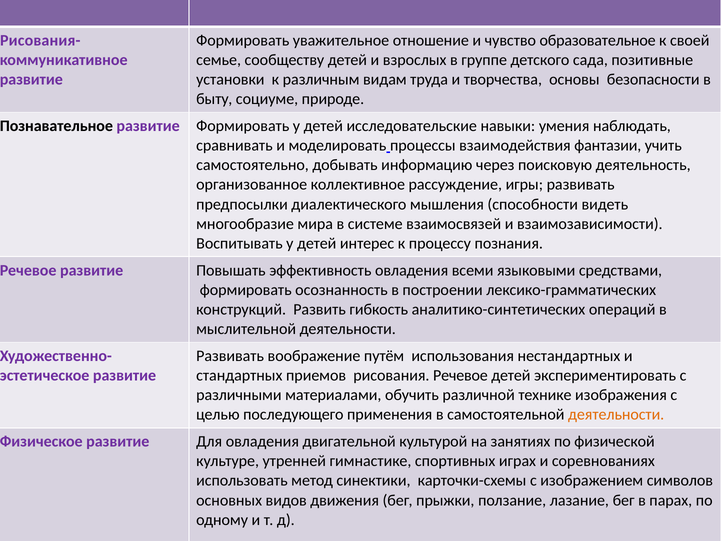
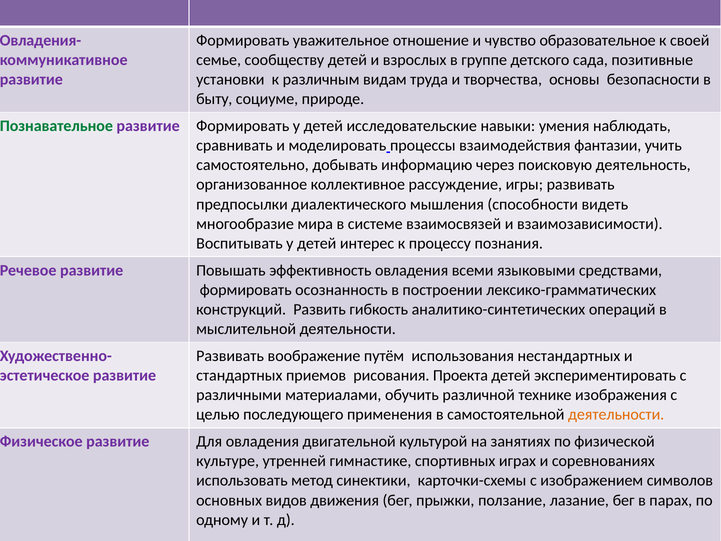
Рисования-: Рисования- -> Овладения-
Познавательное colour: black -> green
рисования Речевое: Речевое -> Проекта
